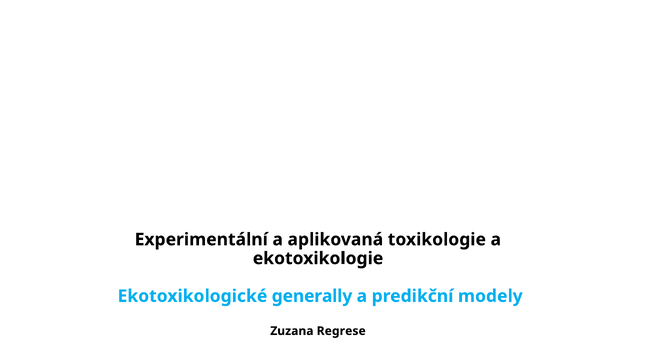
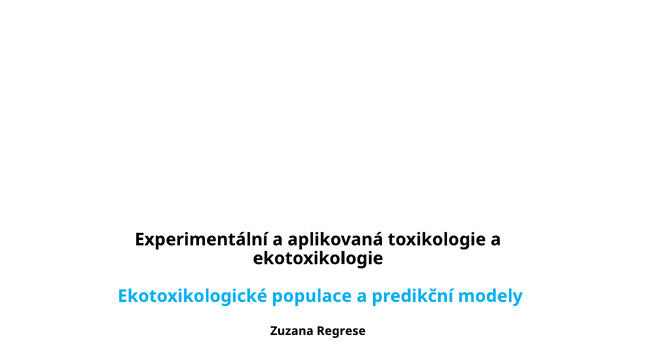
generally: generally -> populace
